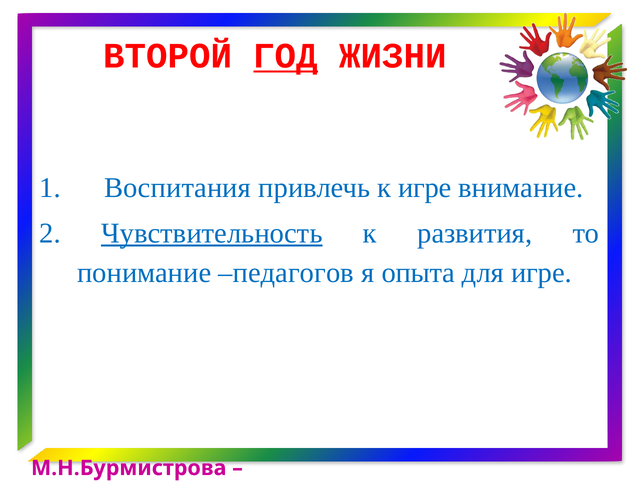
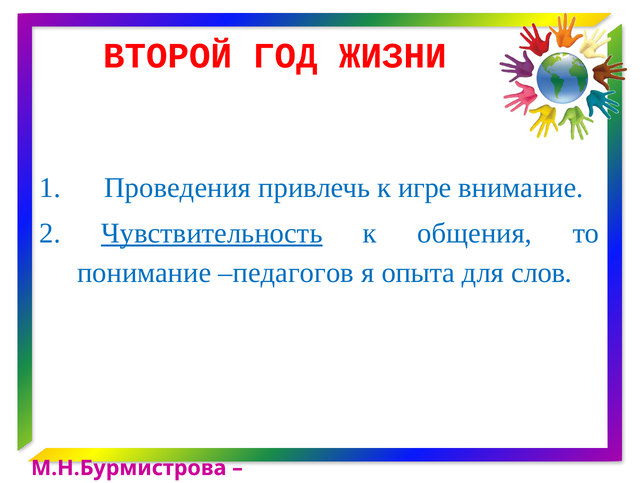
ГОД underline: present -> none
Воспитания: Воспитания -> Проведения
развития: развития -> общения
для игре: игре -> слов
